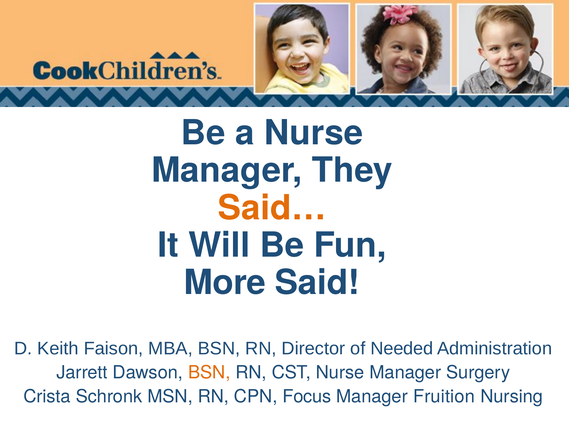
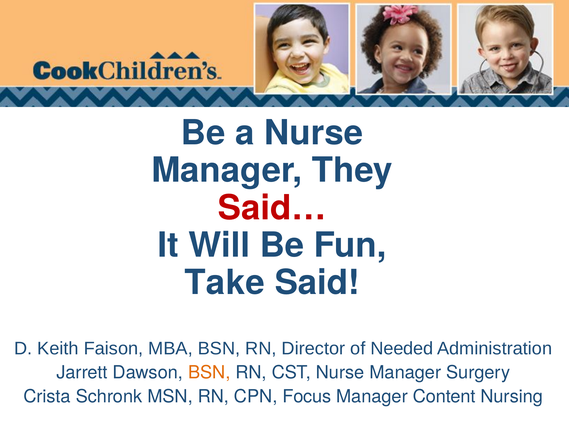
Said… colour: orange -> red
More: More -> Take
Fruition: Fruition -> Content
